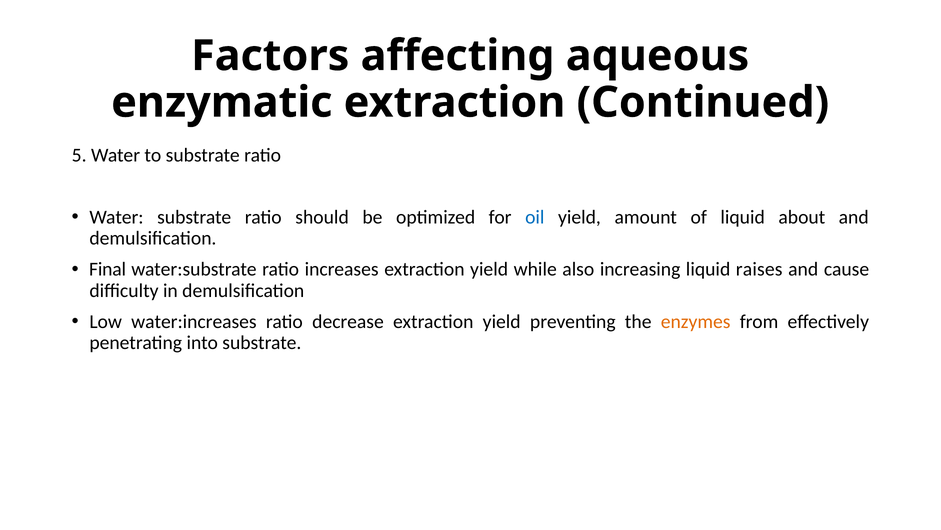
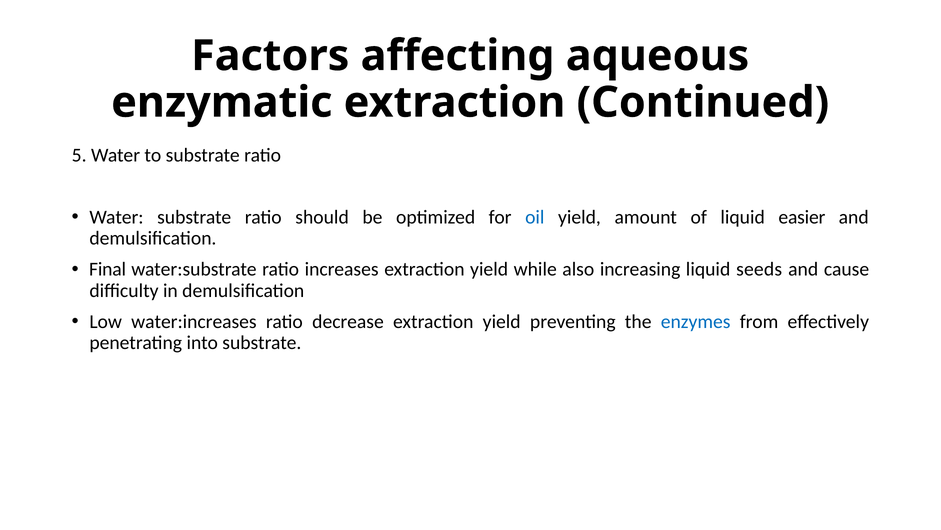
about: about -> easier
raises: raises -> seeds
enzymes colour: orange -> blue
